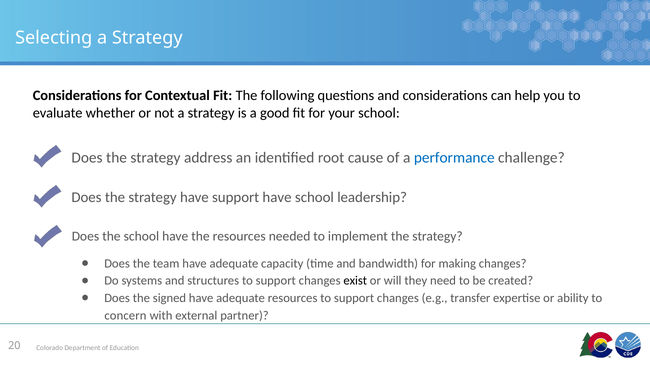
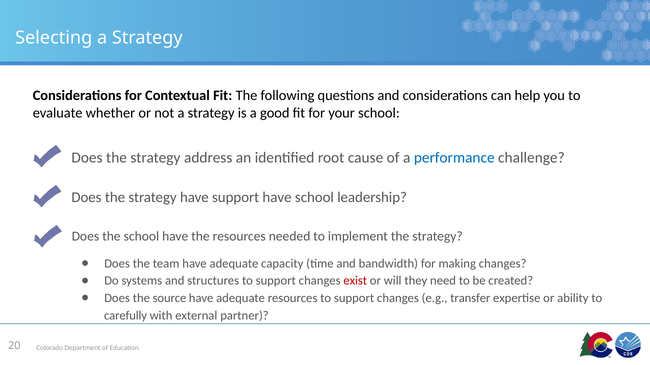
exist colour: black -> red
signed: signed -> source
concern: concern -> carefully
